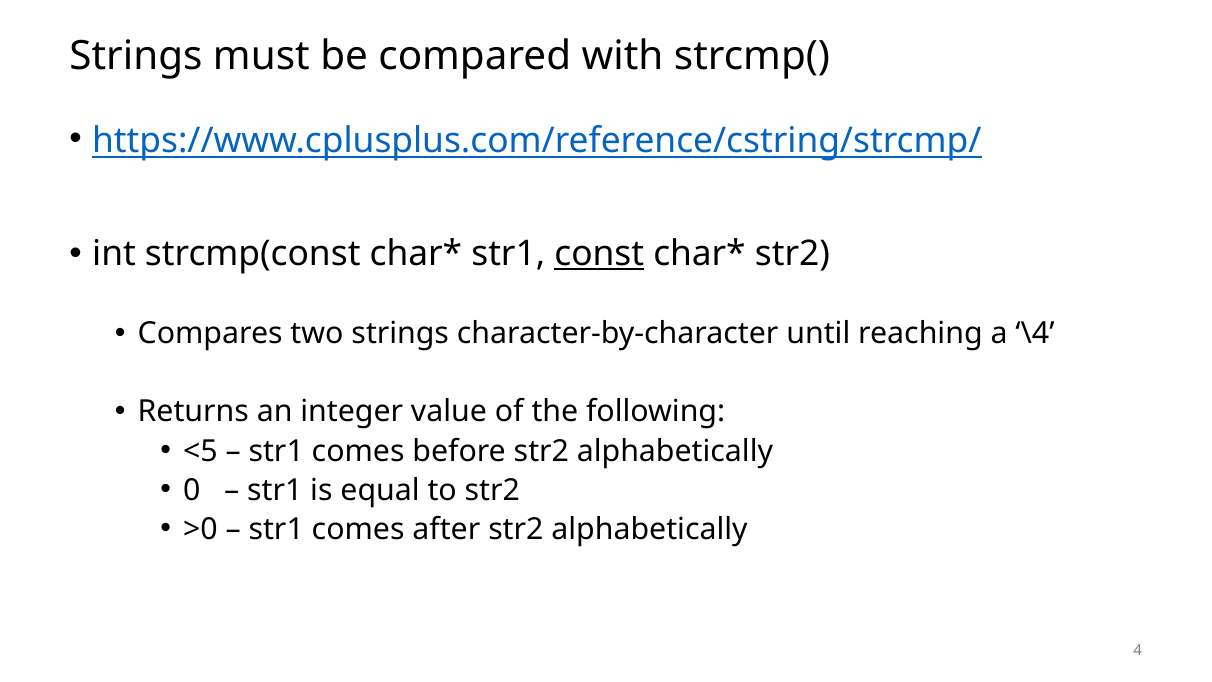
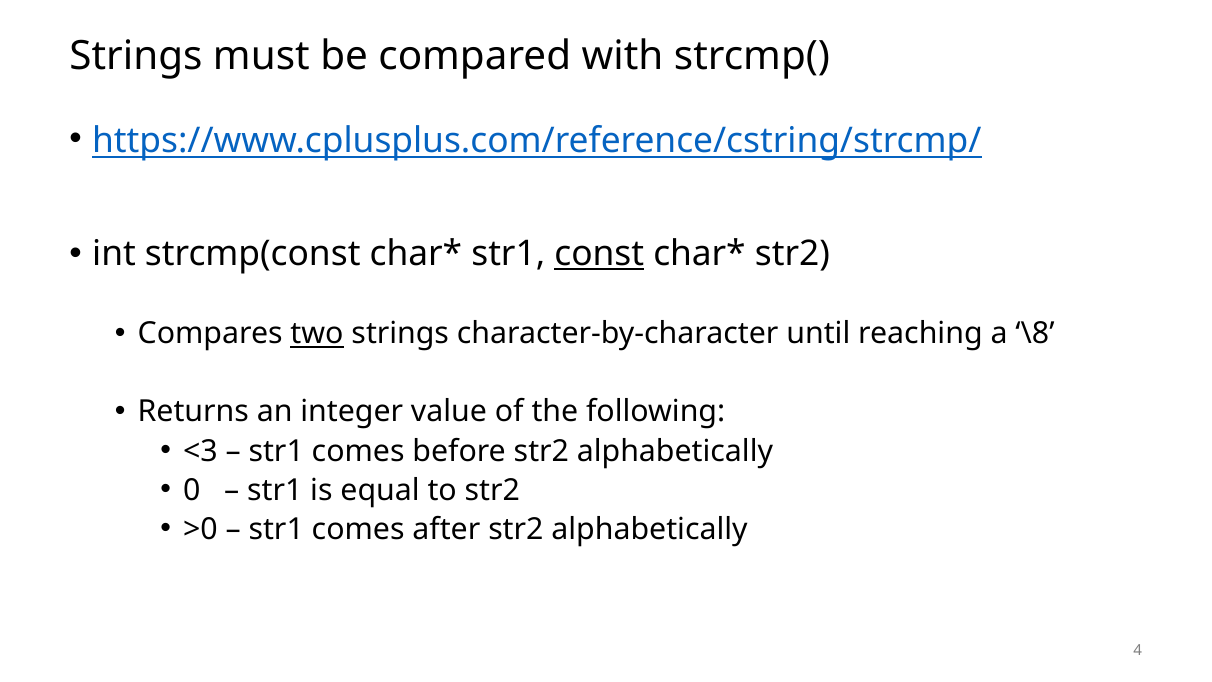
two underline: none -> present
\4: \4 -> \8
<5: <5 -> <3
